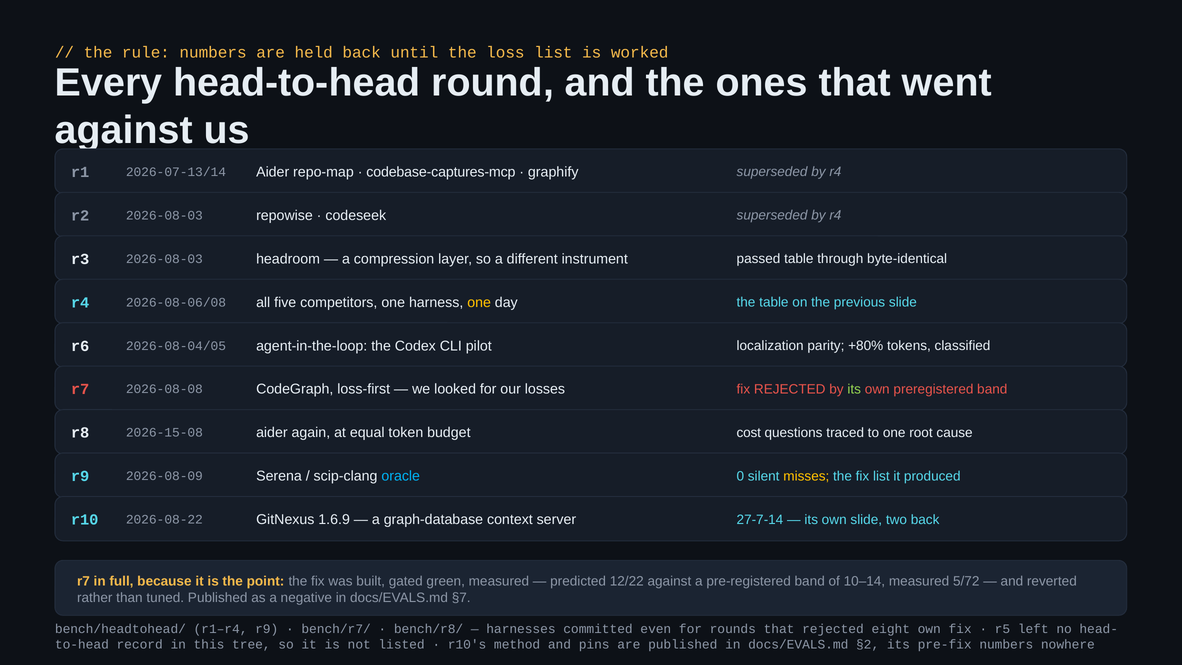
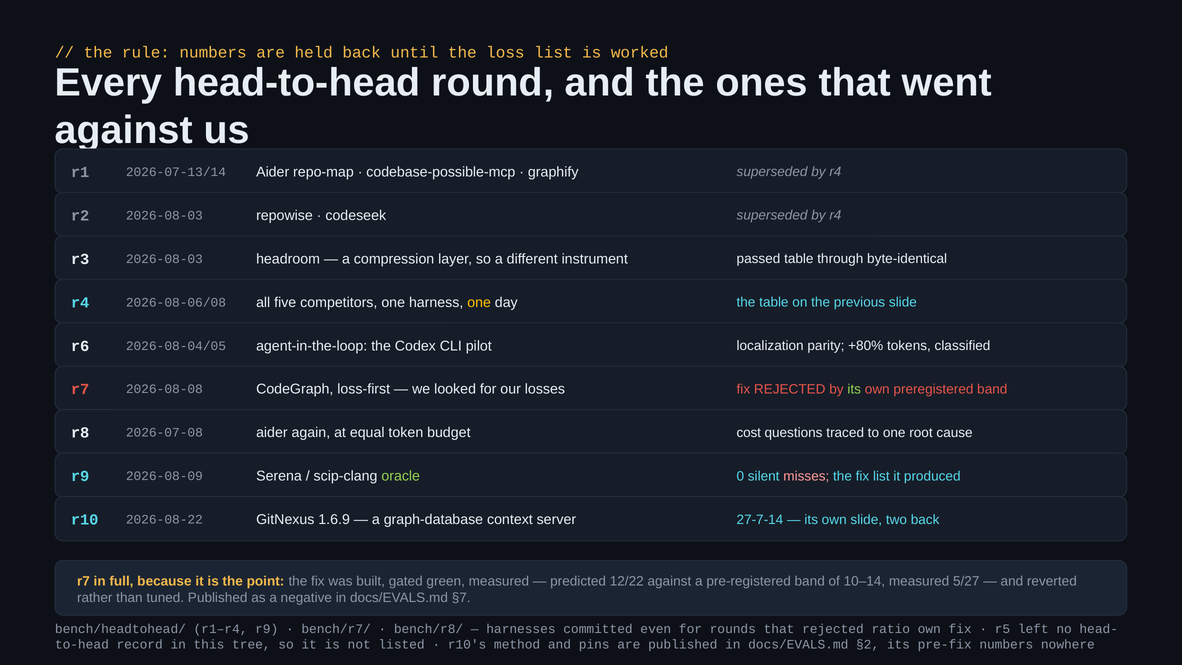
codebase-captures-mcp: codebase-captures-mcp -> codebase-possible-mcp
2026-15-08: 2026-15-08 -> 2026-07-08
oracle colour: light blue -> light green
misses colour: yellow -> pink
5/72: 5/72 -> 5/27
eight: eight -> ratio
